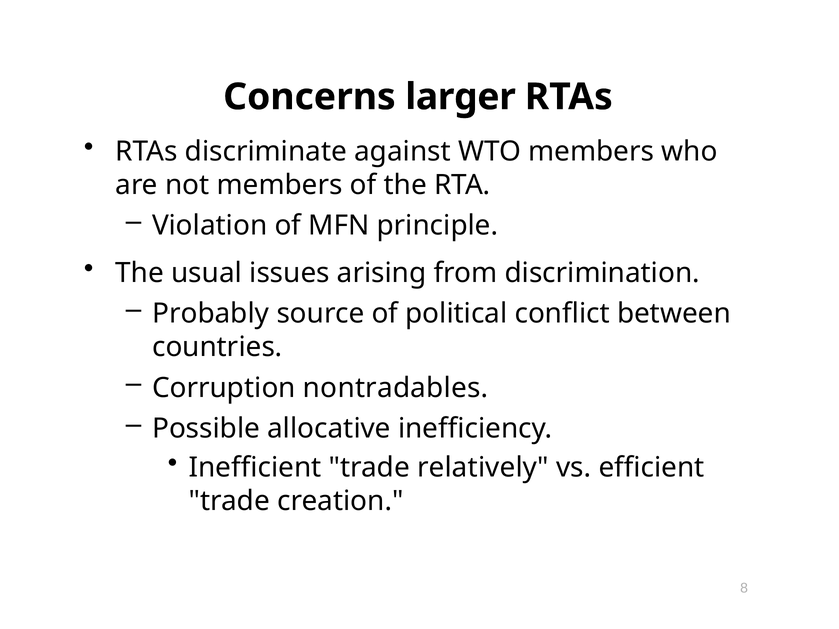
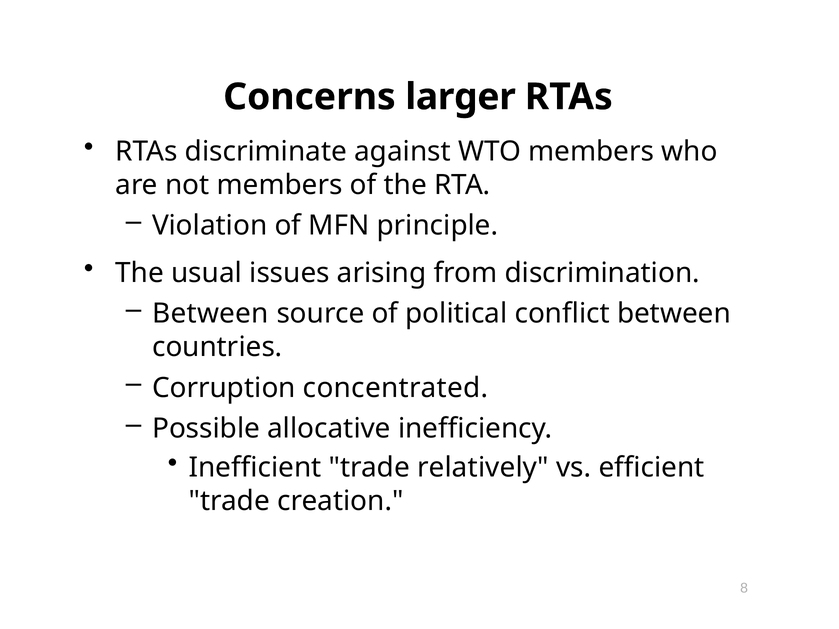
Probably at (211, 314): Probably -> Between
nontradables: nontradables -> concentrated
